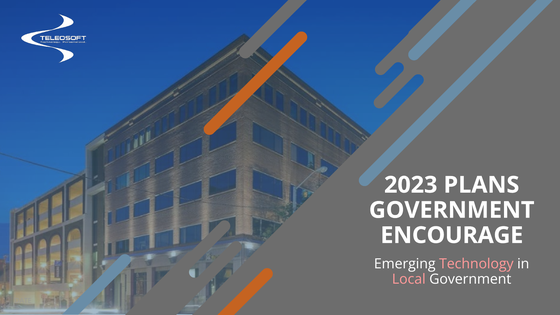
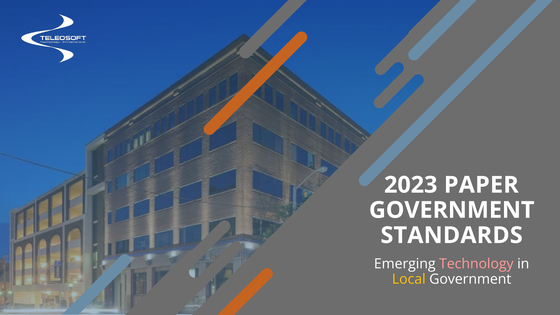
PLANS: PLANS -> PAPER
ENCOURAGE: ENCOURAGE -> STANDARDS
Local colour: pink -> yellow
